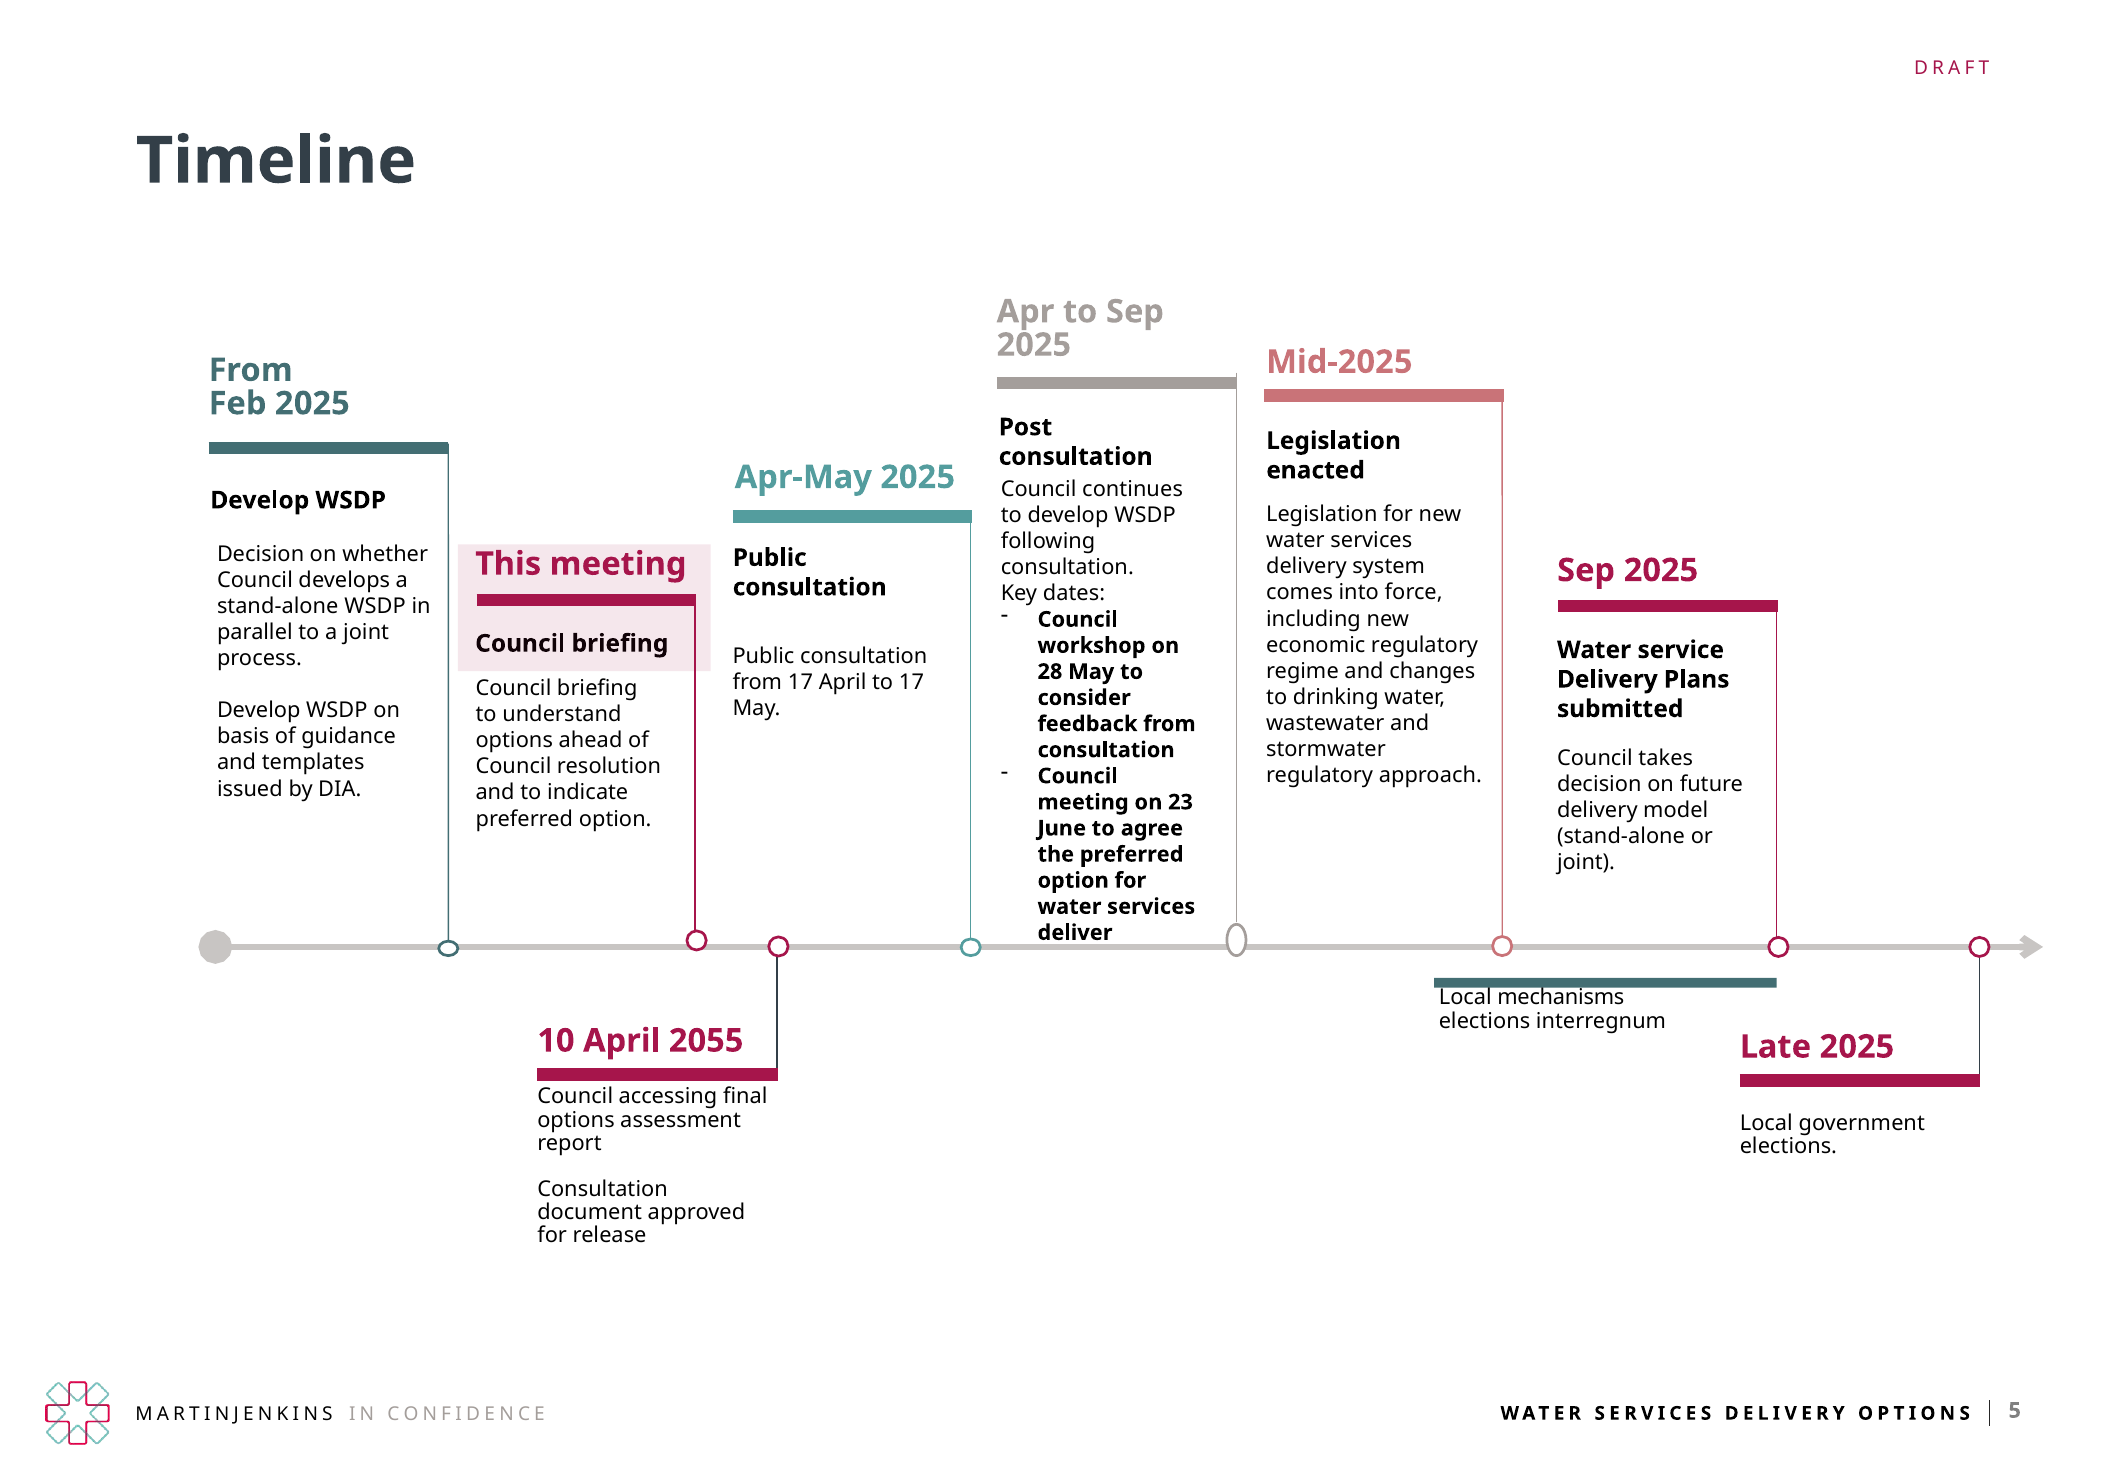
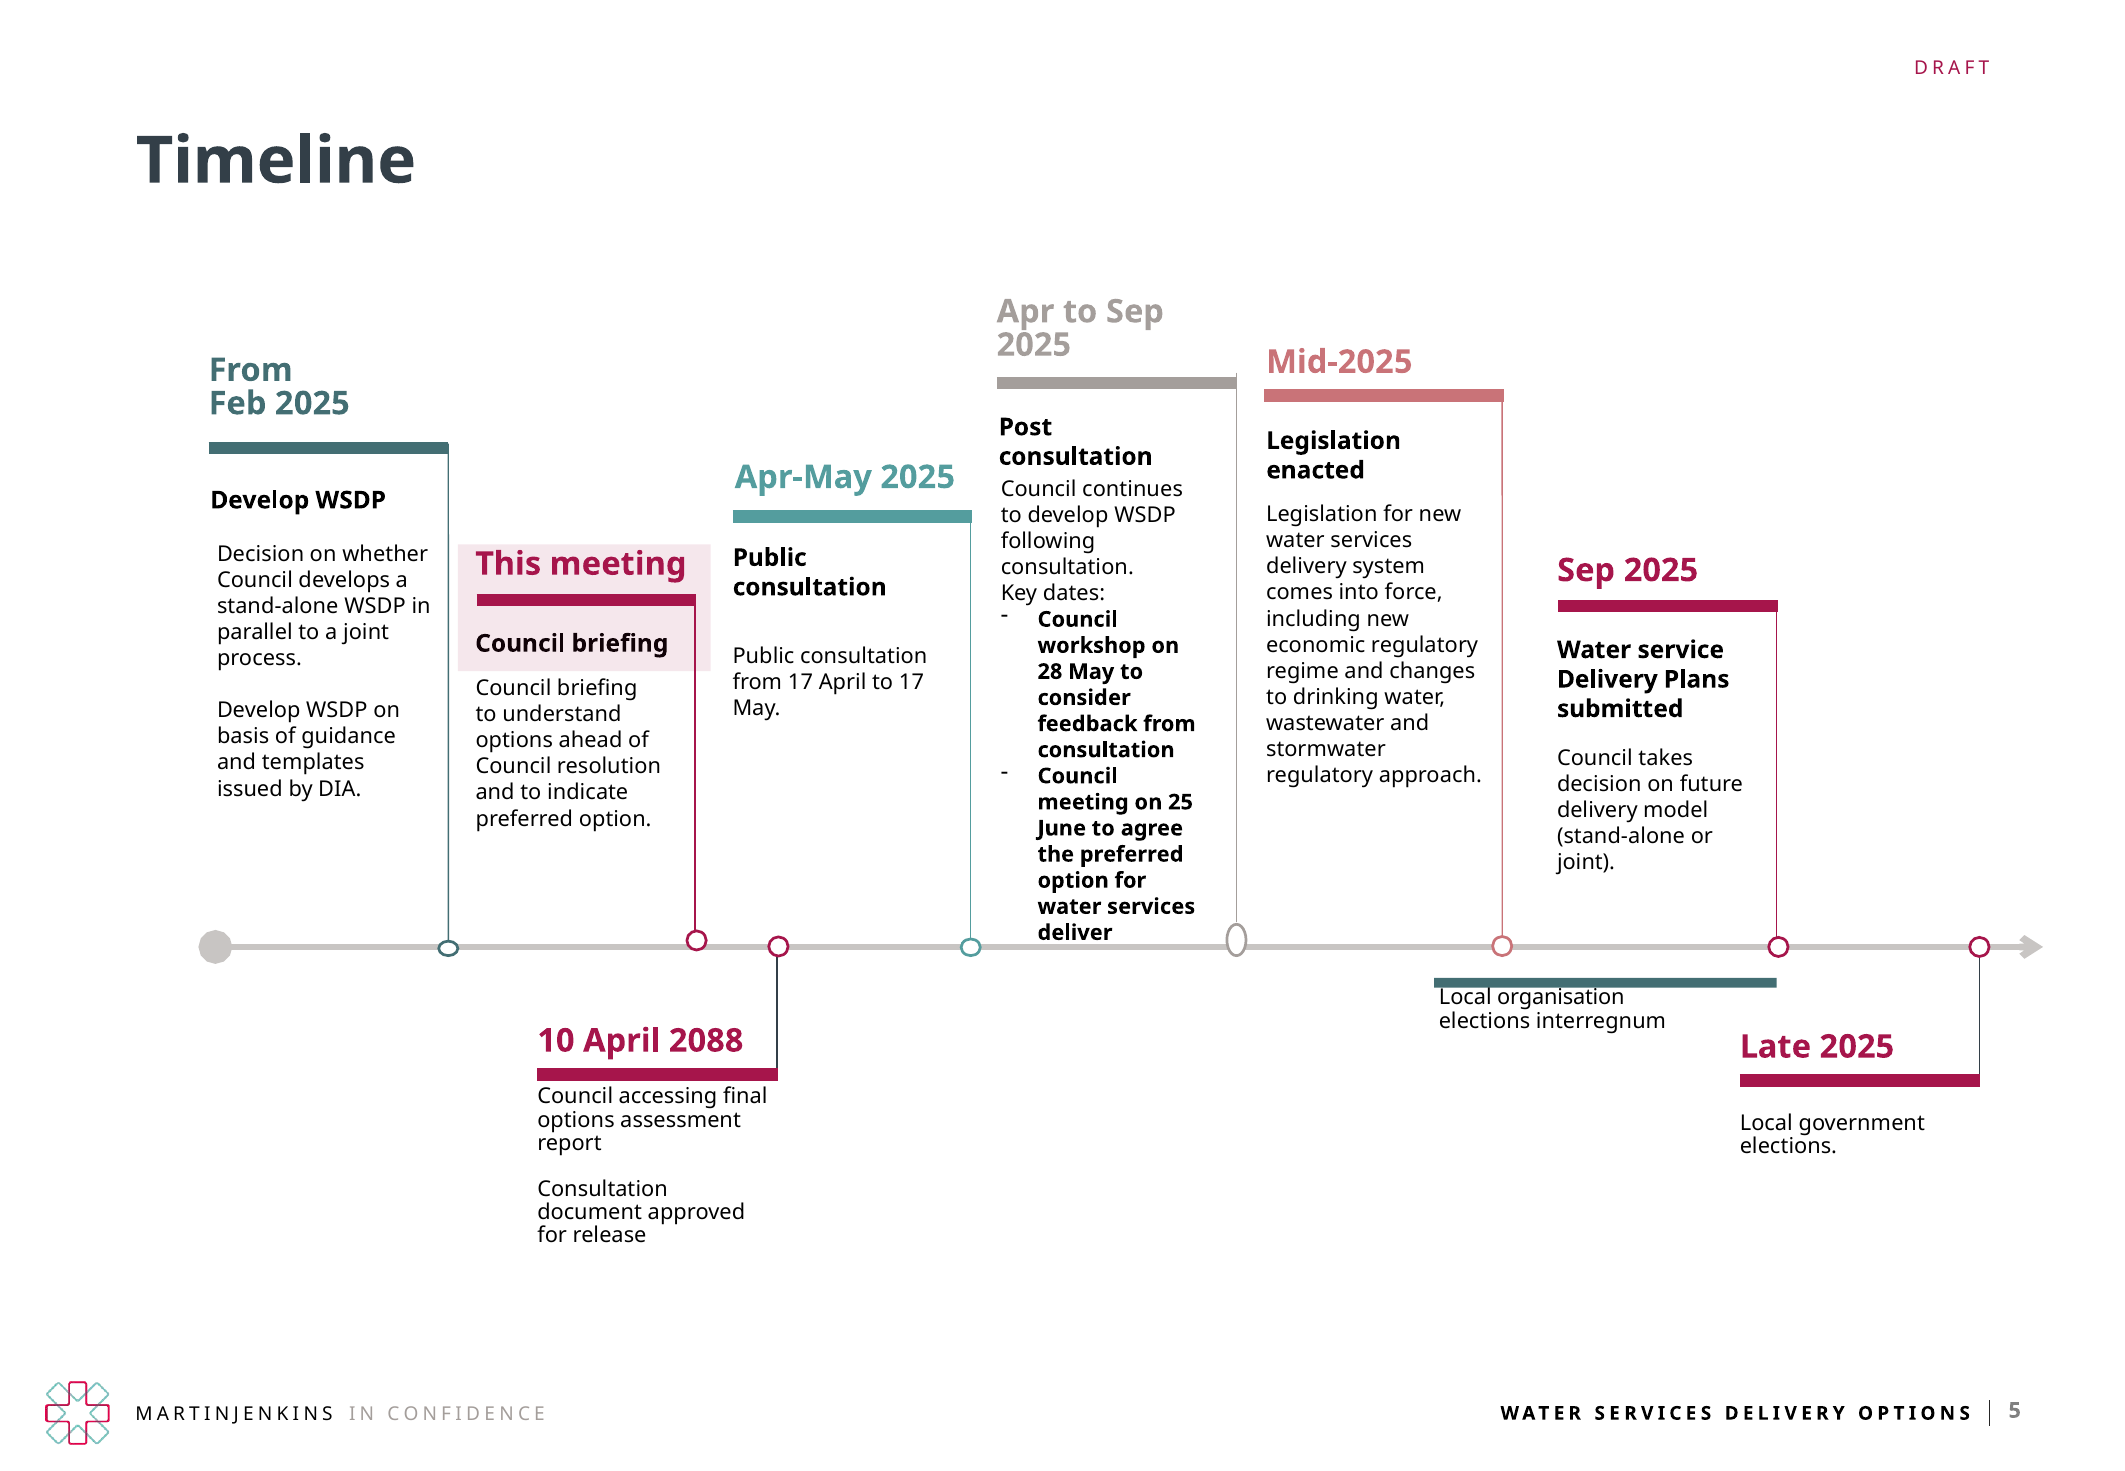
23: 23 -> 25
mechanisms: mechanisms -> organisation
2055: 2055 -> 2088
